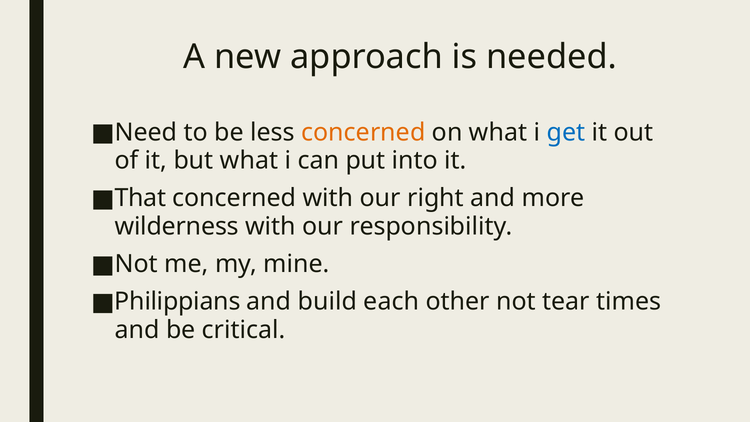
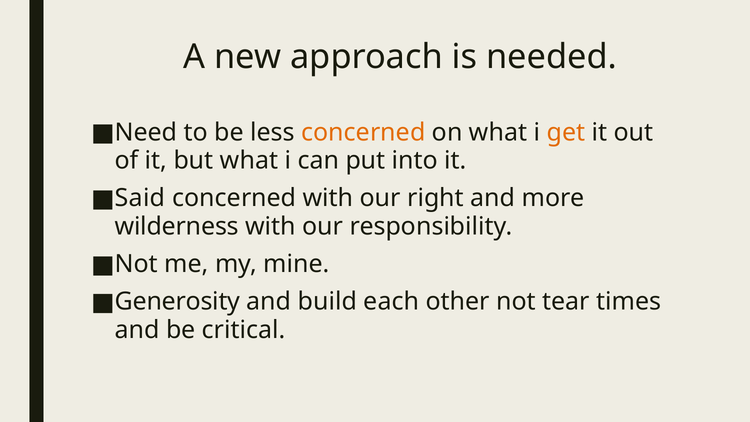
get colour: blue -> orange
That: That -> Said
Philippians: Philippians -> Generosity
